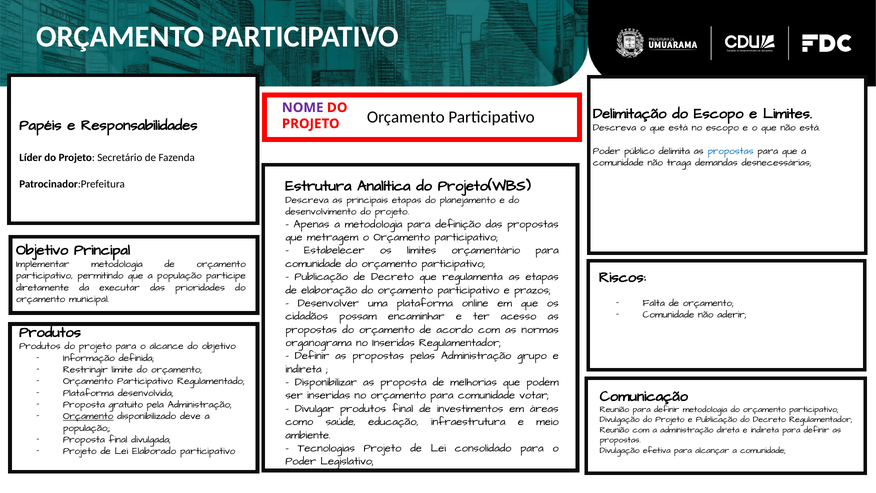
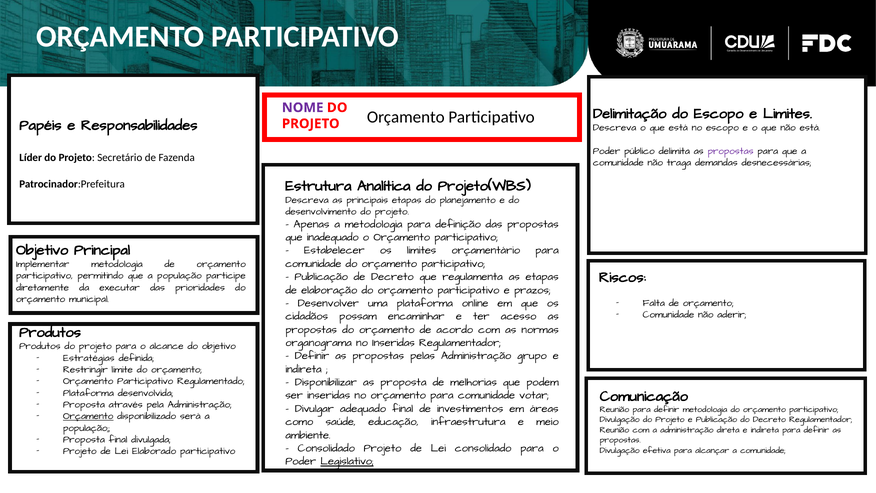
propostas at (731, 151) colour: blue -> purple
metragem: metragem -> inadequado
Informação: Informação -> Estratégias
gratuito: gratuito -> através
Divulgar produtos: produtos -> adequado
deve: deve -> será
Tecnologias at (326, 448): Tecnologias -> Consolidado
Legislativo underline: none -> present
